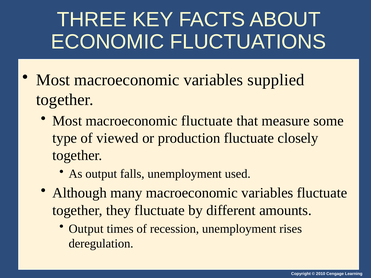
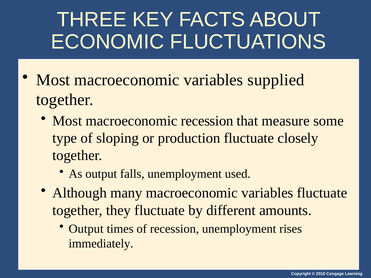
macroeconomic fluctuate: fluctuate -> recession
viewed: viewed -> sloping
deregulation: deregulation -> immediately
